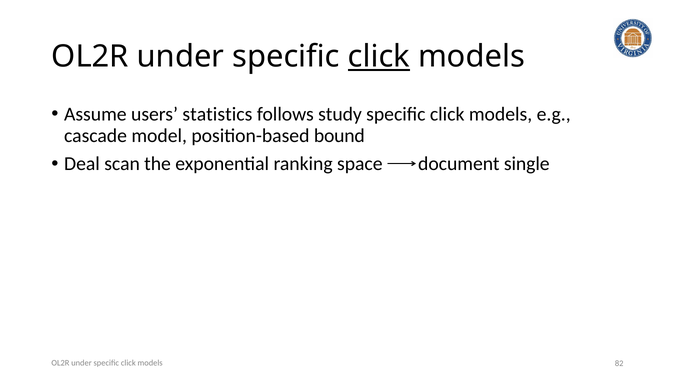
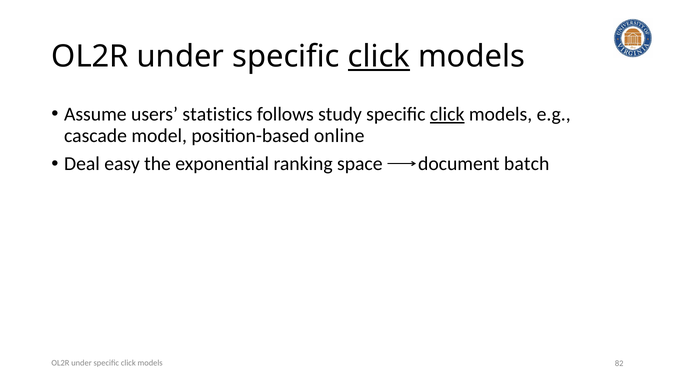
click at (447, 114) underline: none -> present
bound: bound -> online
scan: scan -> easy
single: single -> batch
